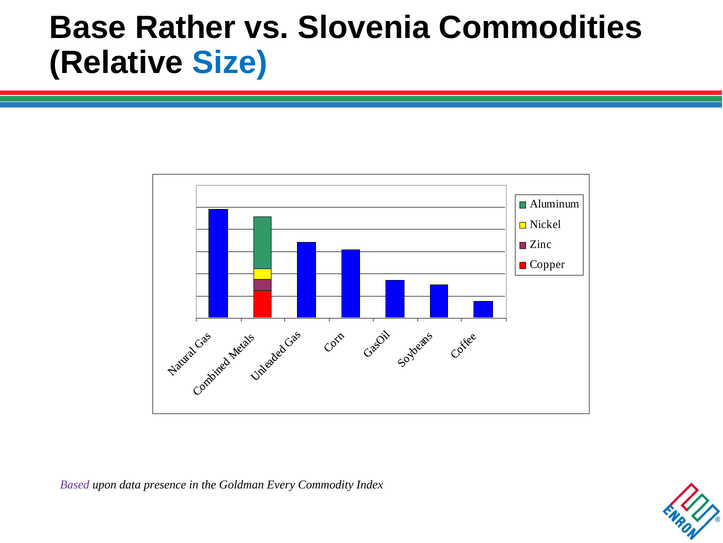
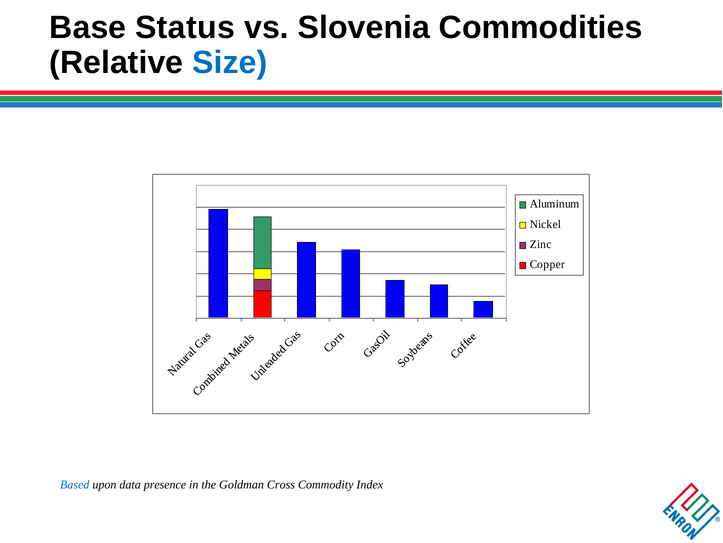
Rather: Rather -> Status
Based colour: purple -> blue
Every: Every -> Cross
